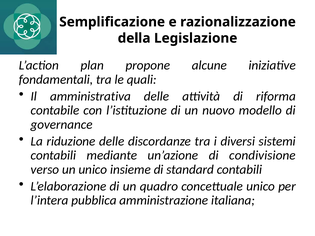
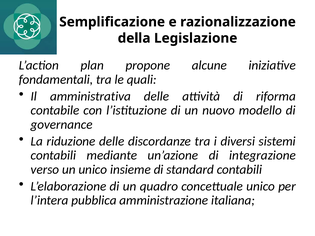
condivisione: condivisione -> integrazione
